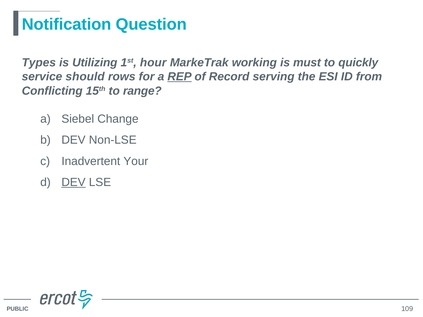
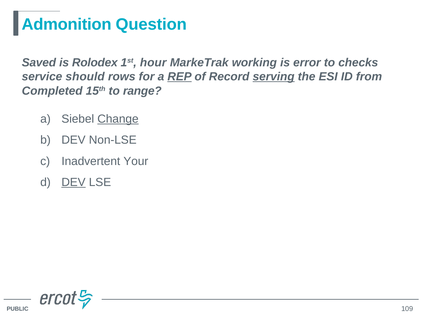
Notification: Notification -> Admonition
Types: Types -> Saved
Utilizing: Utilizing -> Rolodex
must: must -> error
quickly: quickly -> checks
serving underline: none -> present
Conflicting: Conflicting -> Completed
Change at (118, 119) underline: none -> present
